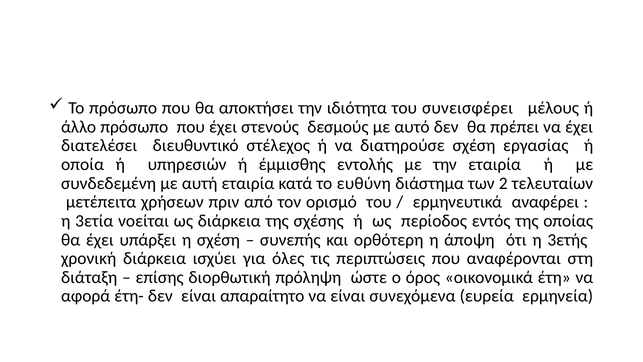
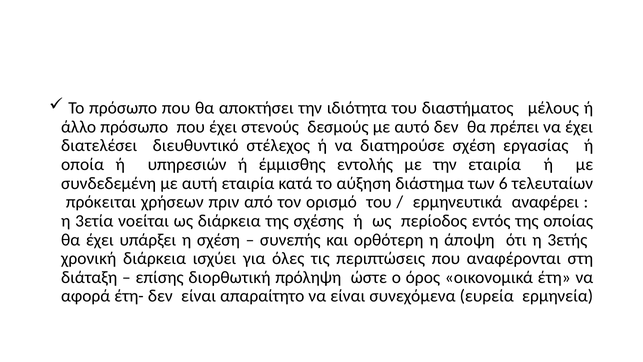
συνεισφέρει: συνεισφέρει -> διαστήματος
ευθύνη: ευθύνη -> αύξηση
2: 2 -> 6
μετέπειτα: μετέπειτα -> πρόκειται
